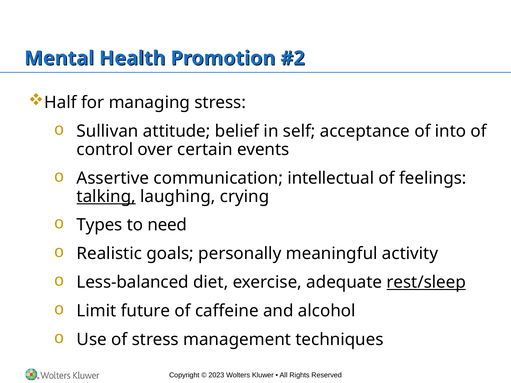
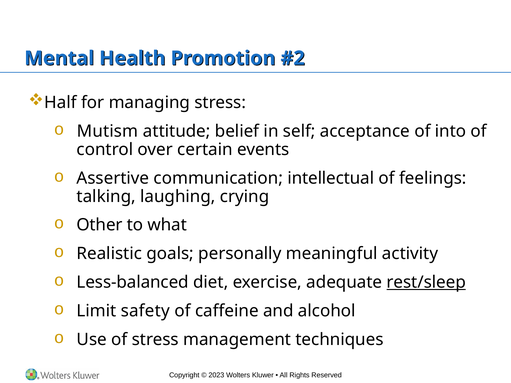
Sullivan: Sullivan -> Mutism
talking underline: present -> none
Types: Types -> Other
need: need -> what
future: future -> safety
